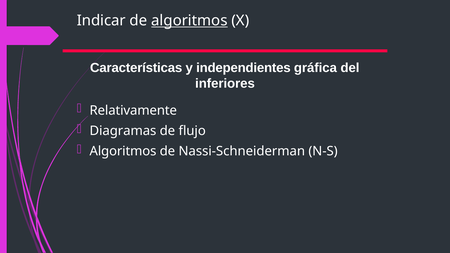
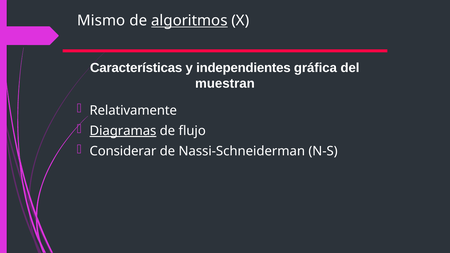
Indicar: Indicar -> Mismo
inferiores: inferiores -> muestran
Diagramas underline: none -> present
Algoritmos at (123, 151): Algoritmos -> Considerar
